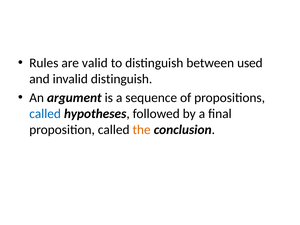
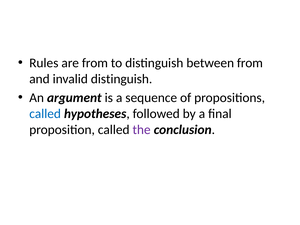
are valid: valid -> from
between used: used -> from
the colour: orange -> purple
